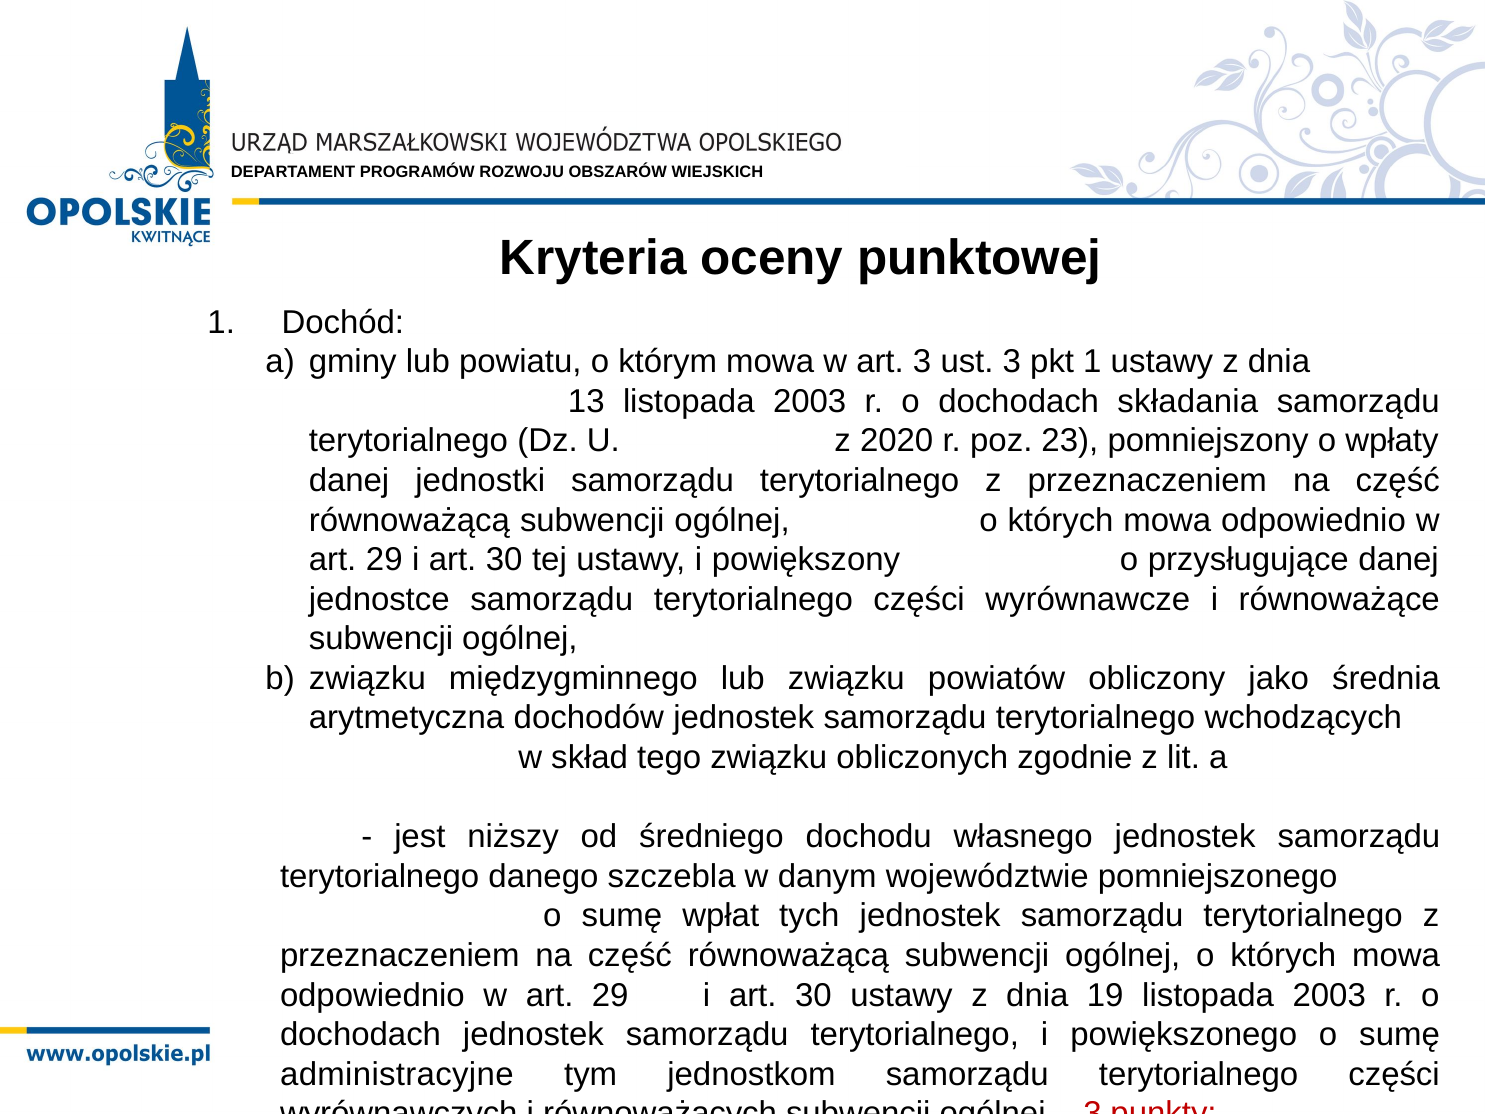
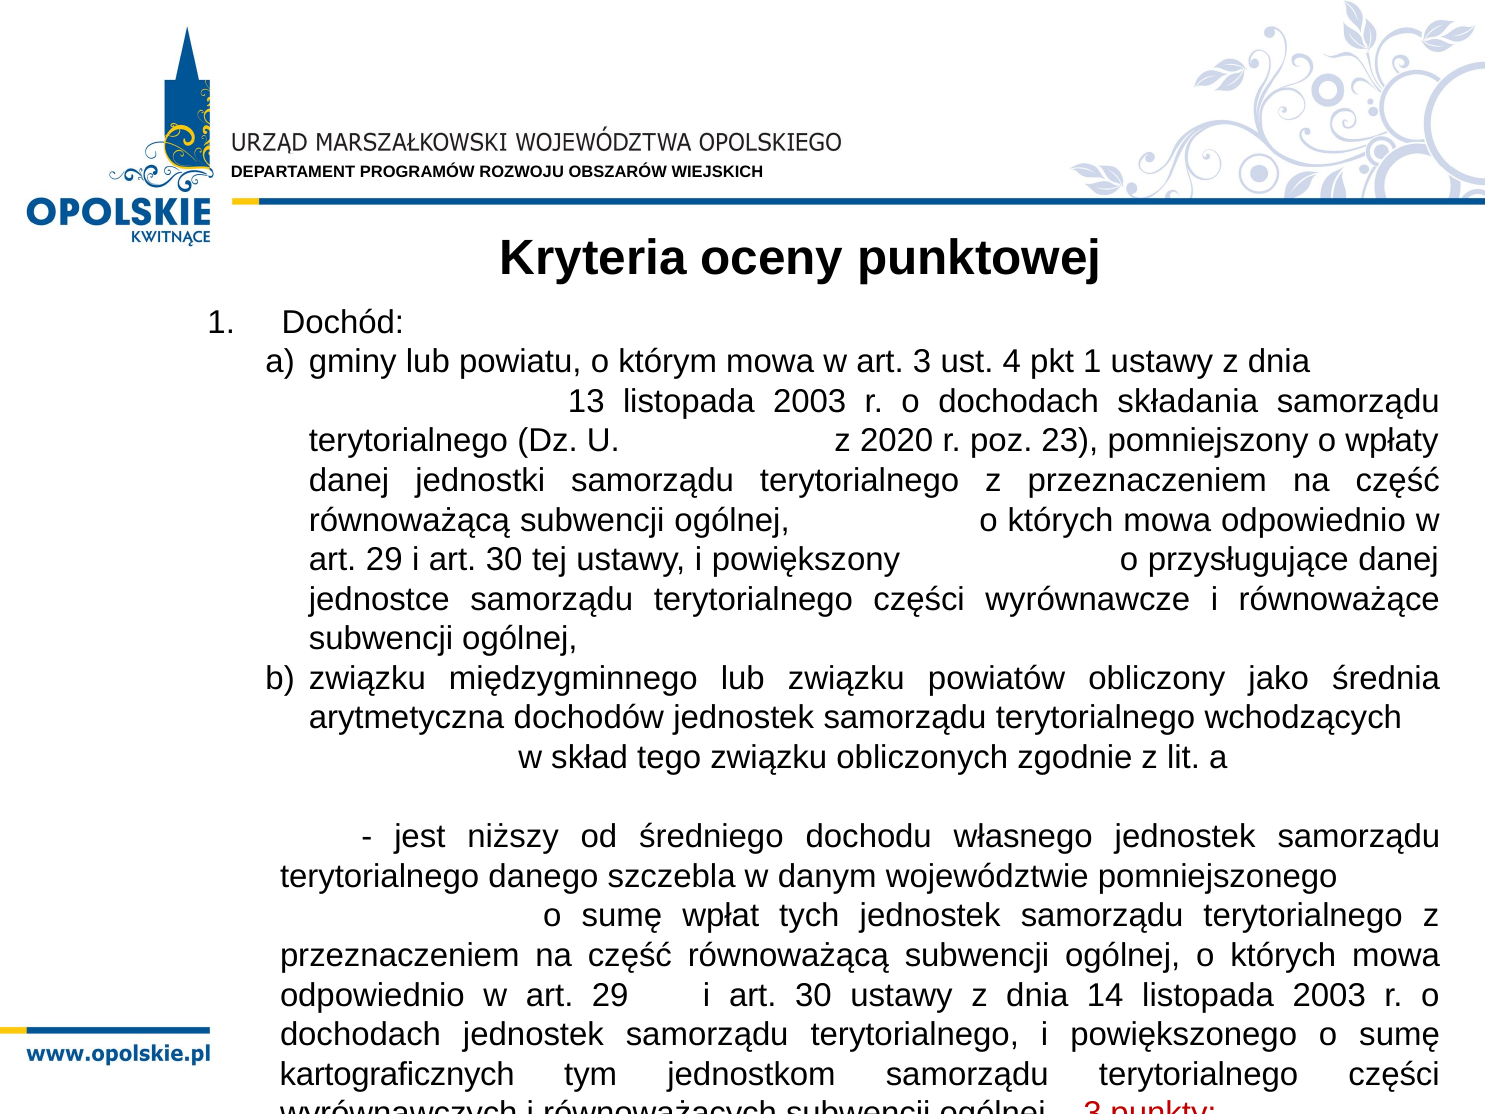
ust 3: 3 -> 4
19: 19 -> 14
administracyjne: administracyjne -> kartograficznych
